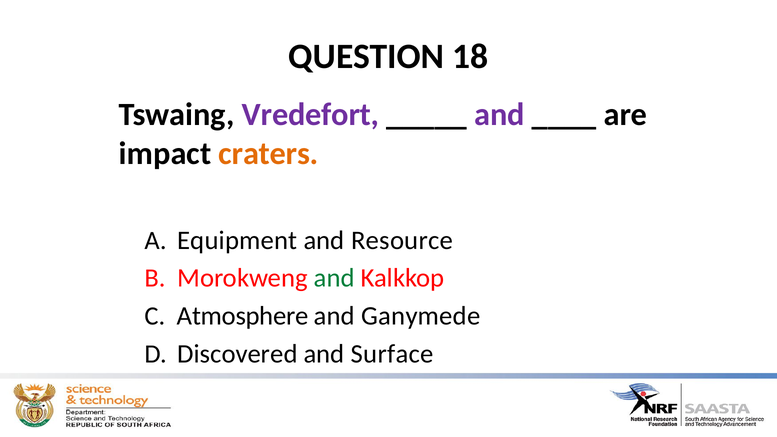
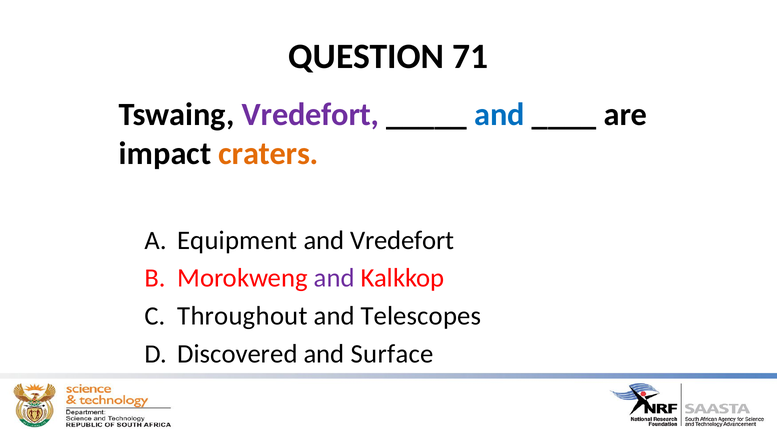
18: 18 -> 71
and at (499, 115) colour: purple -> blue
and Resource: Resource -> Vredefort
and at (334, 278) colour: green -> purple
Atmosphere: Atmosphere -> Throughout
Ganymede: Ganymede -> Telescopes
